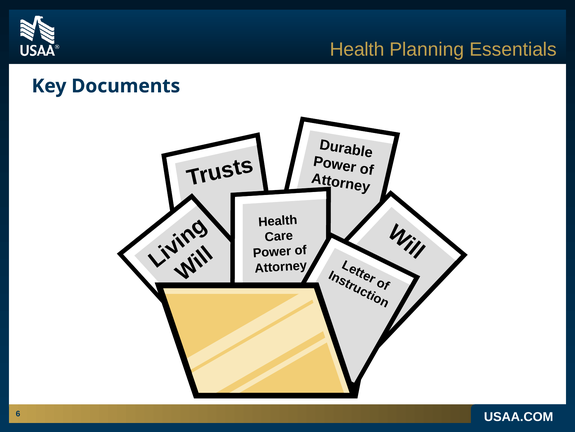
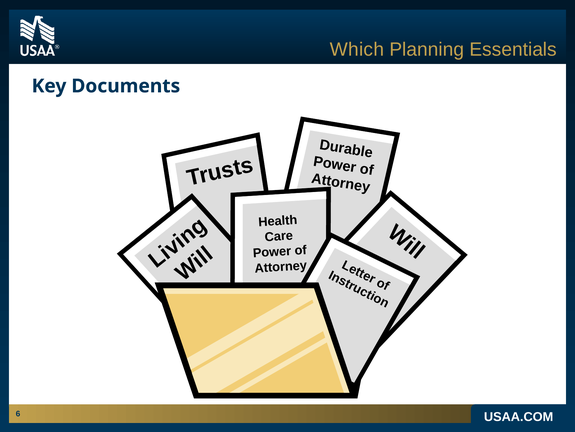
Health at (357, 49): Health -> Which
